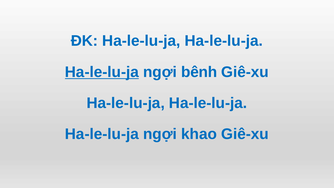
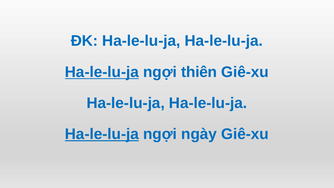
bênh: bênh -> thiên
Ha-le-lu-ja at (102, 134) underline: none -> present
khao: khao -> ngày
